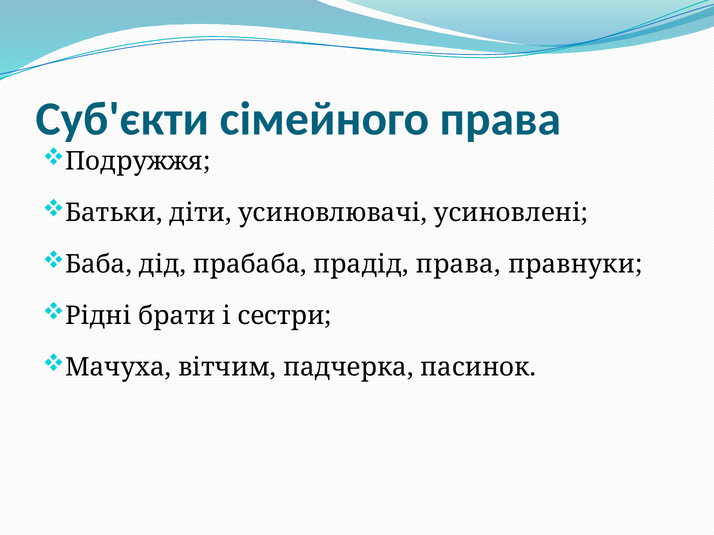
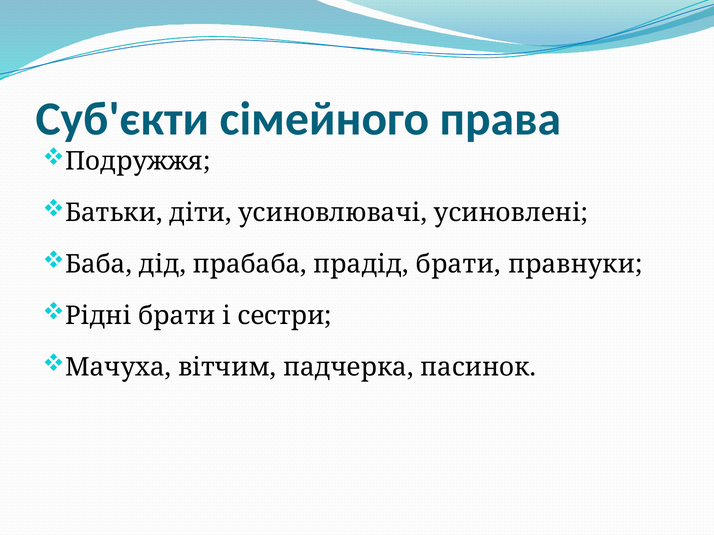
прадід права: права -> брати
